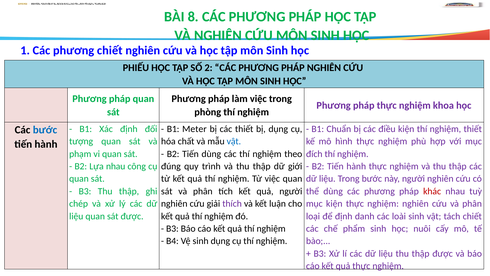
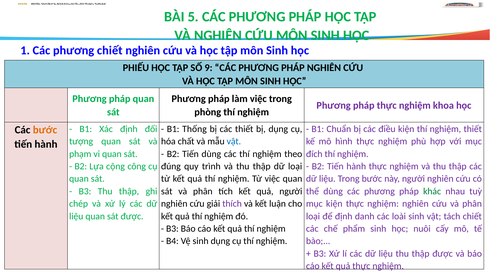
8: 8 -> 5
2: 2 -> 9
Meter: Meter -> Thống
bước at (45, 130) colour: blue -> orange
Lựa nhau: nhau -> cộng
dữ giới: giới -> loại
khác colour: red -> green
